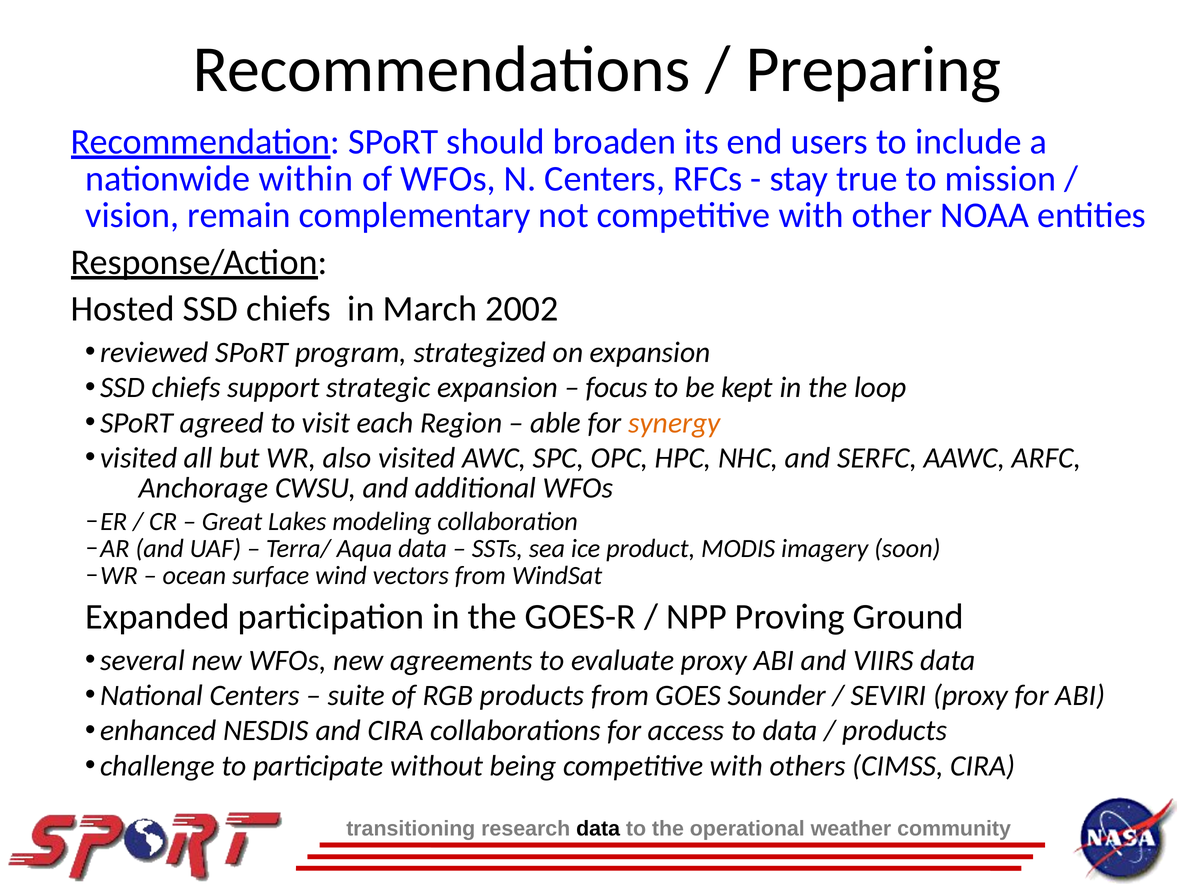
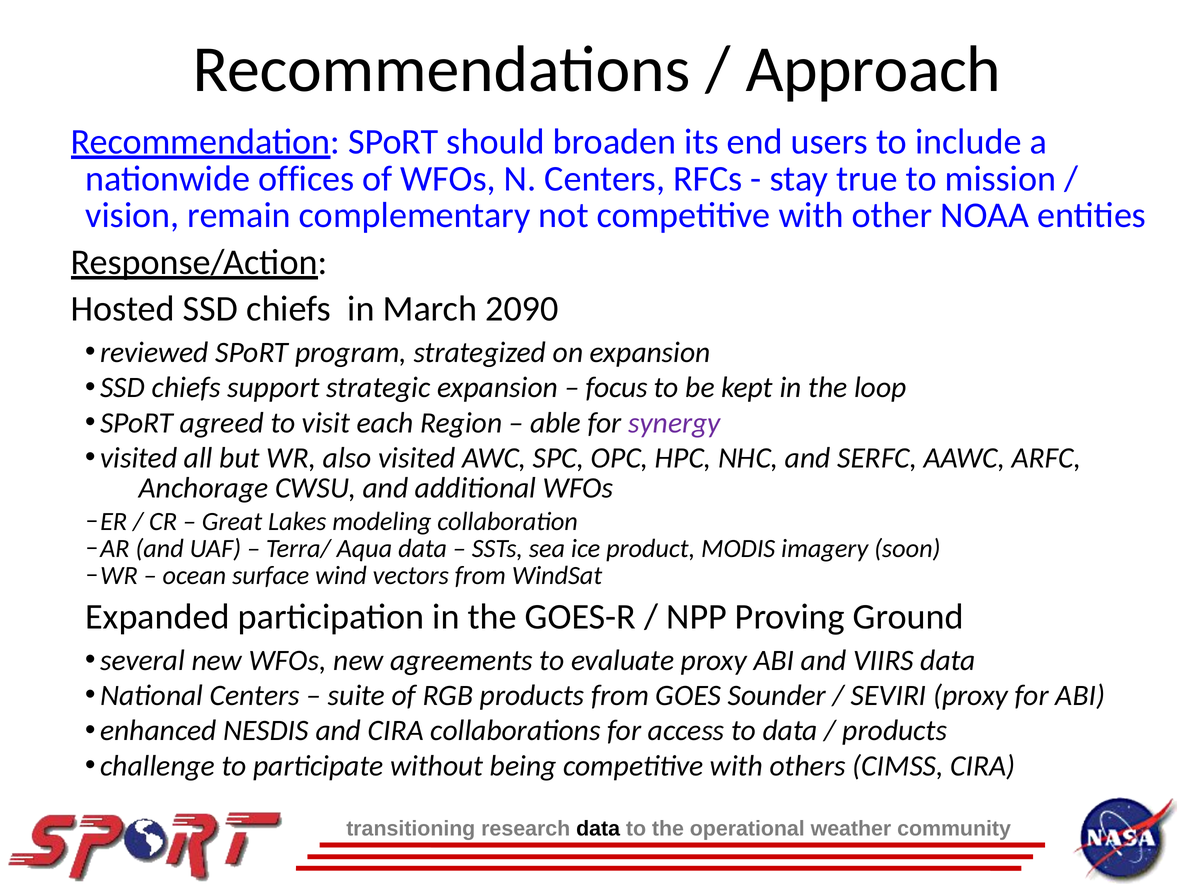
Preparing: Preparing -> Approach
within: within -> offices
2002: 2002 -> 2090
synergy colour: orange -> purple
